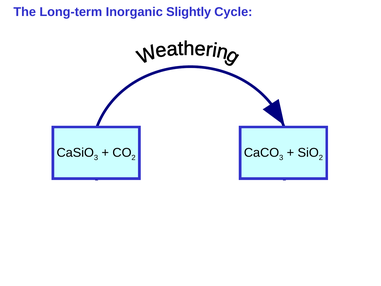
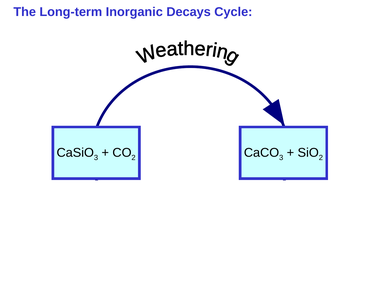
Slightly: Slightly -> Decays
